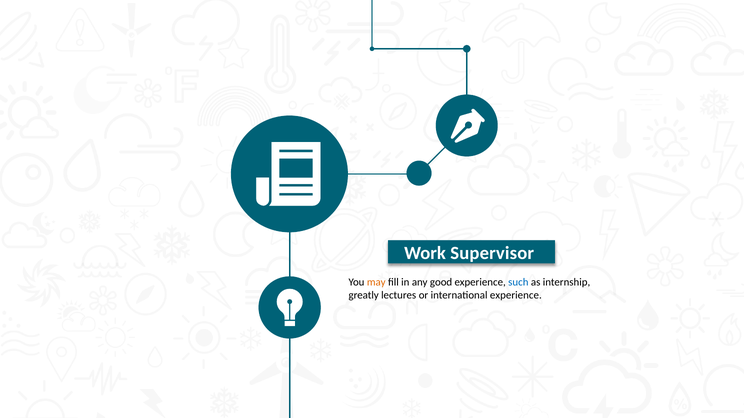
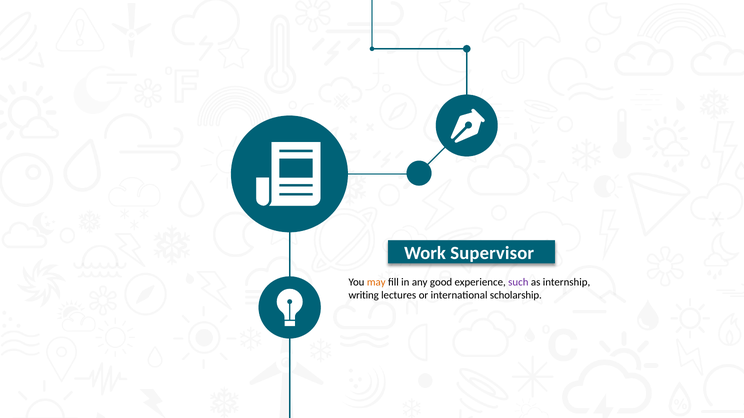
such colour: blue -> purple
greatly: greatly -> writing
international experience: experience -> scholarship
